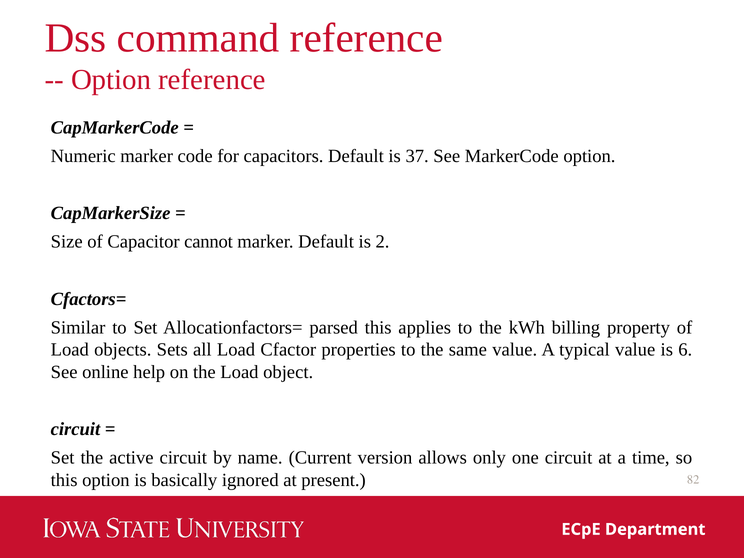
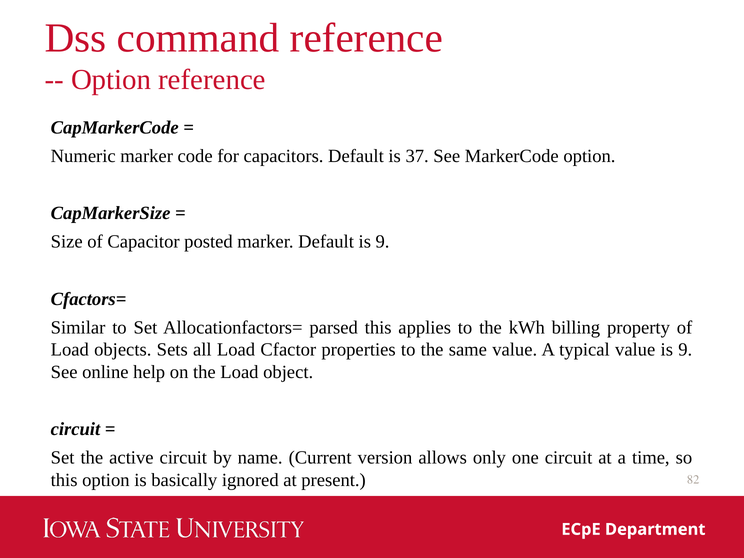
cannot: cannot -> posted
Default is 2: 2 -> 9
value is 6: 6 -> 9
